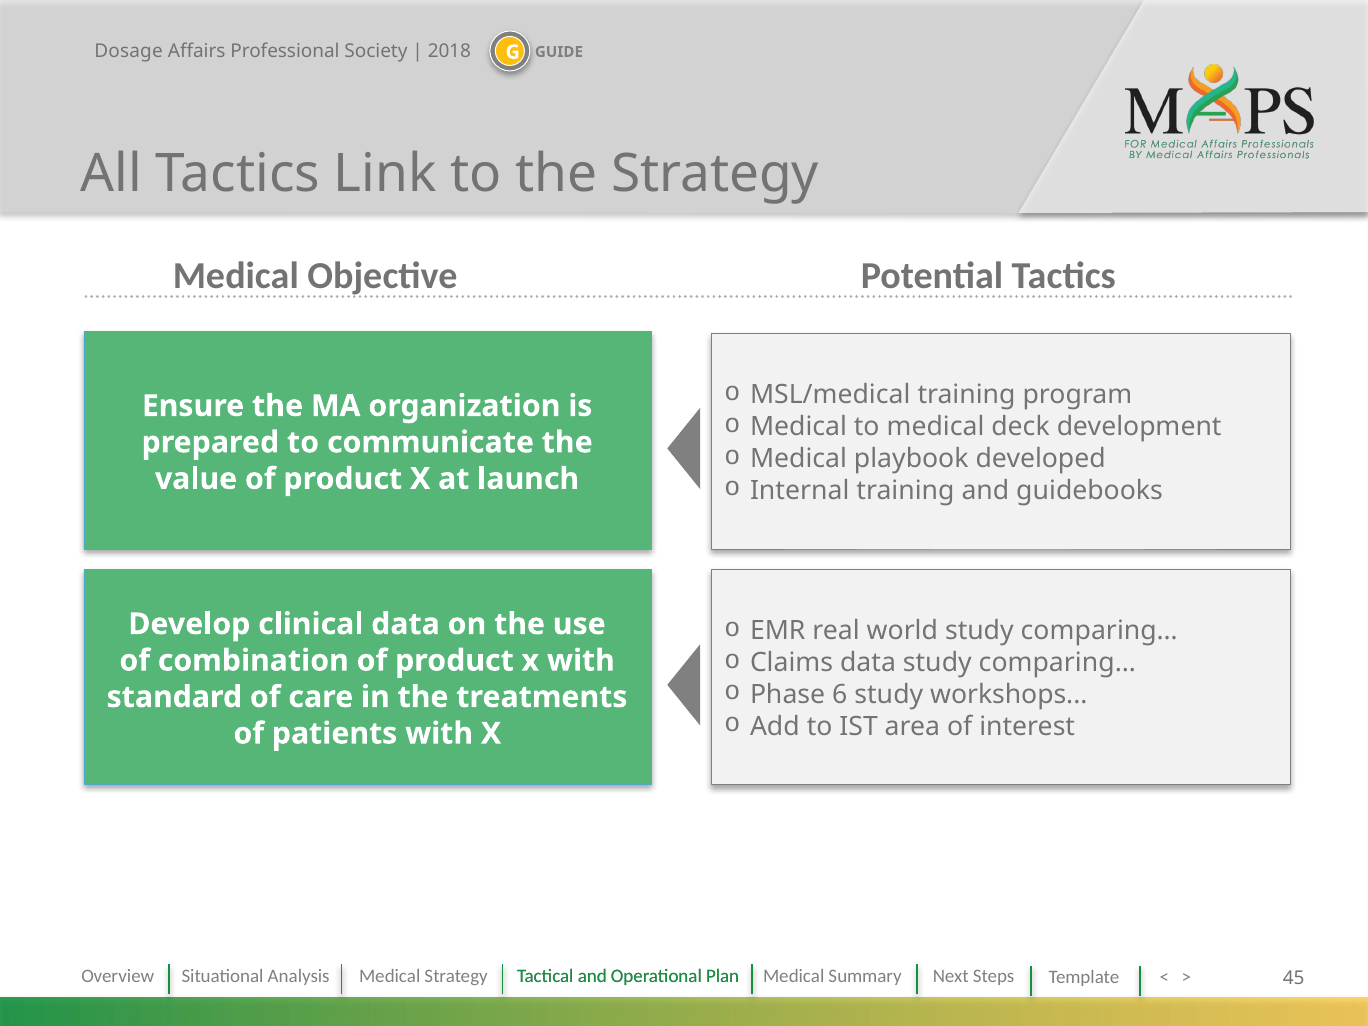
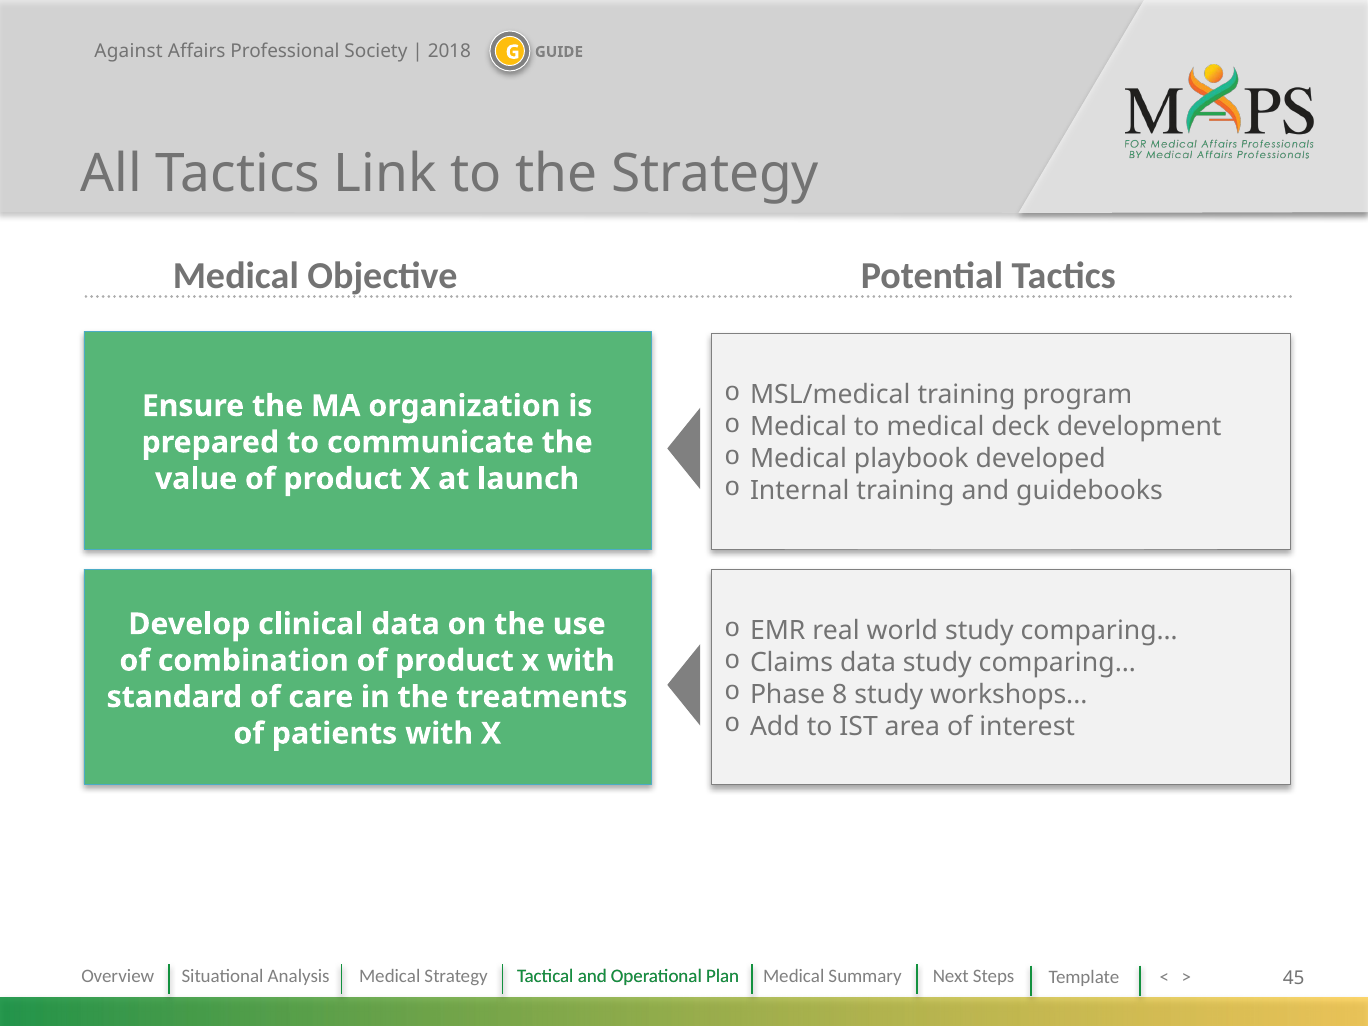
Dosage: Dosage -> Against
6: 6 -> 8
